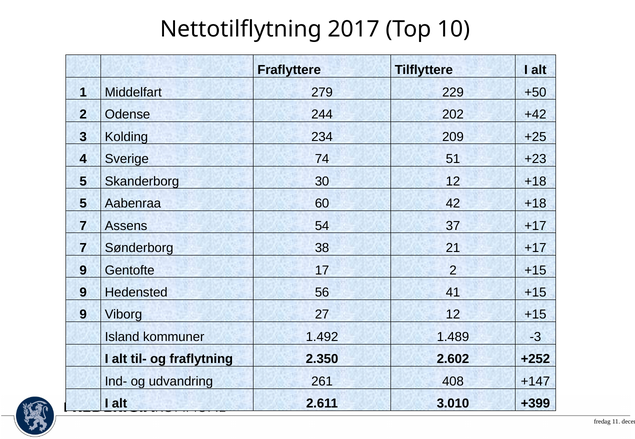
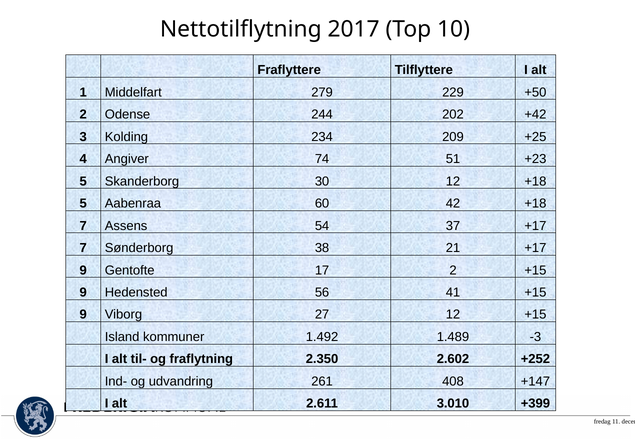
Sverige: Sverige -> Angiver
